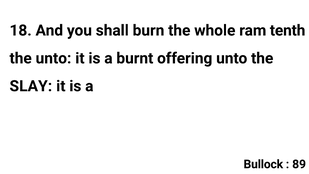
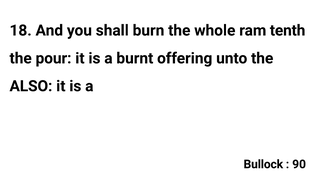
the unto: unto -> pour
SLAY: SLAY -> ALSO
89: 89 -> 90
